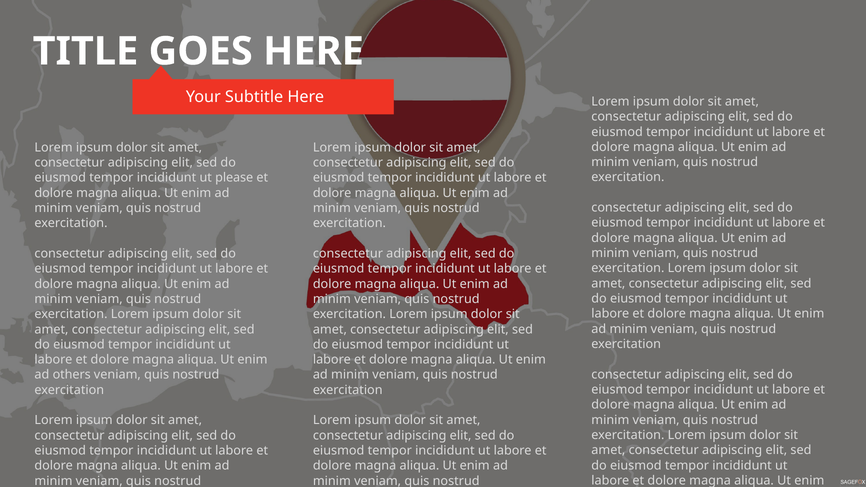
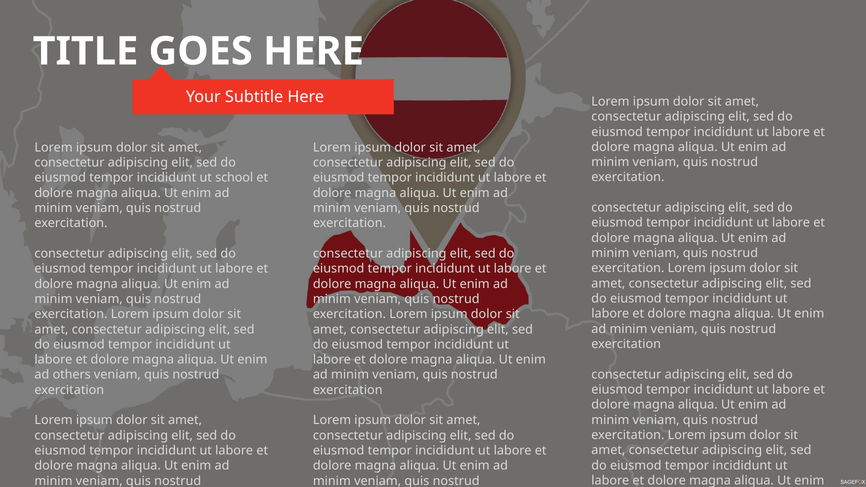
please: please -> school
